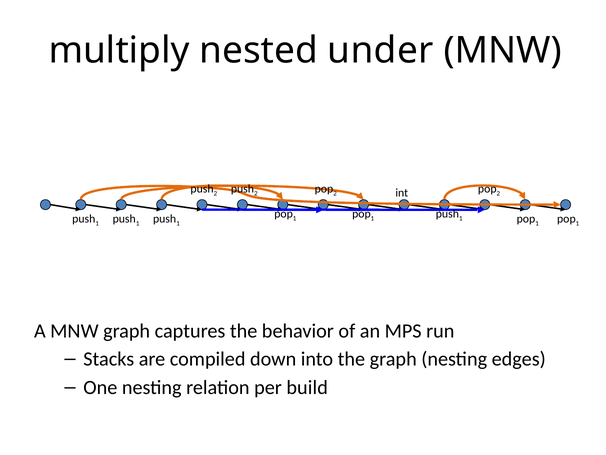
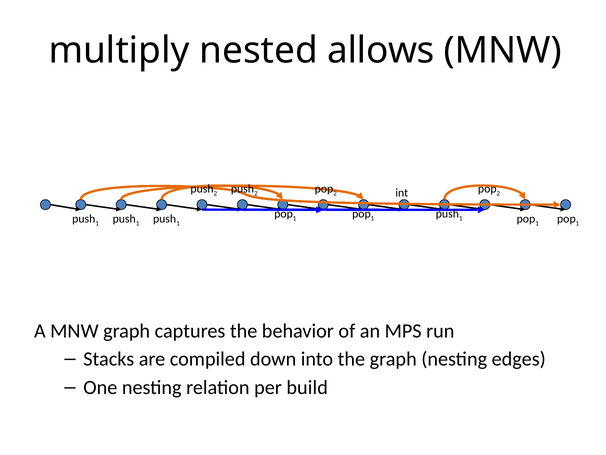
under: under -> allows
